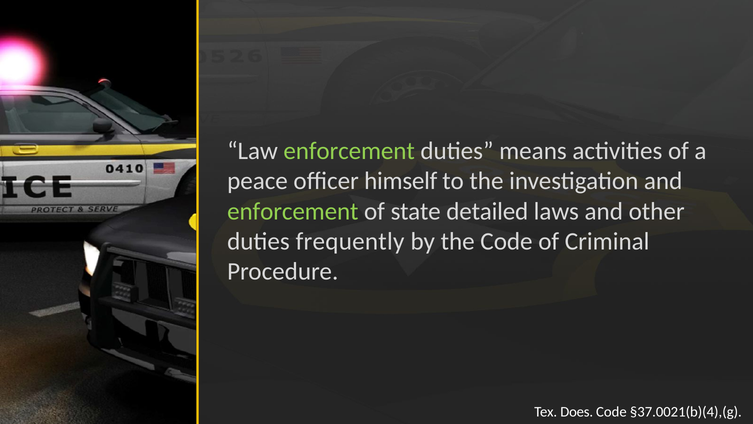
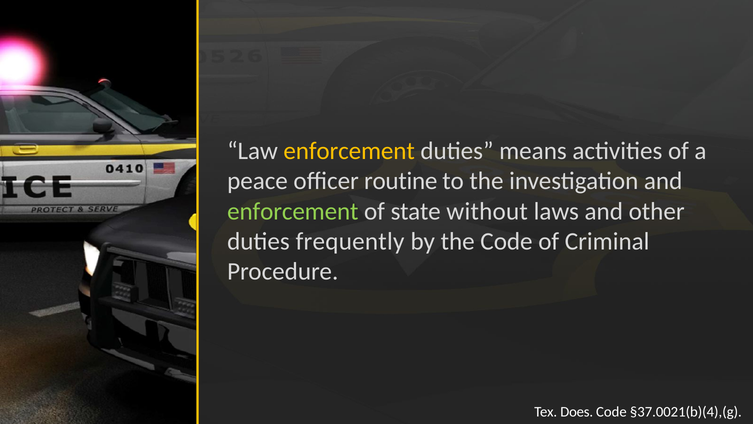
enforcement at (349, 151) colour: light green -> yellow
himself: himself -> routine
detailed: detailed -> without
